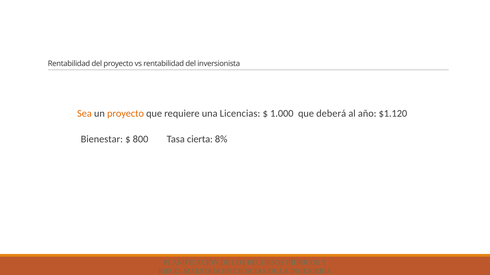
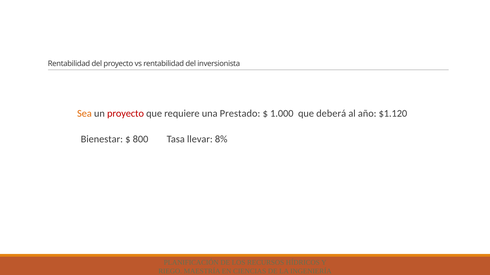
proyecto at (125, 114) colour: orange -> red
Licencias: Licencias -> Prestado
cierta: cierta -> llevar
